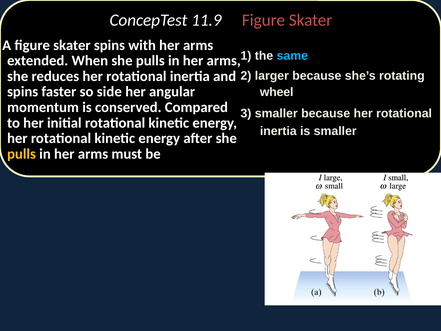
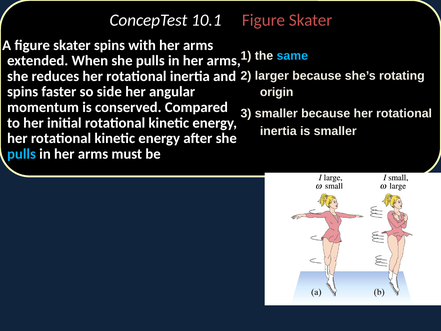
11.9: 11.9 -> 10.1
wheel: wheel -> origin
pulls at (21, 154) colour: yellow -> light blue
